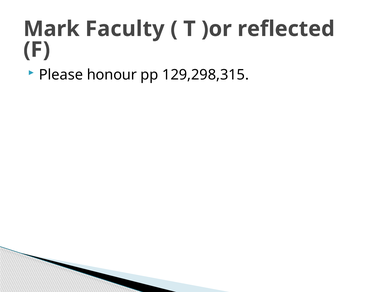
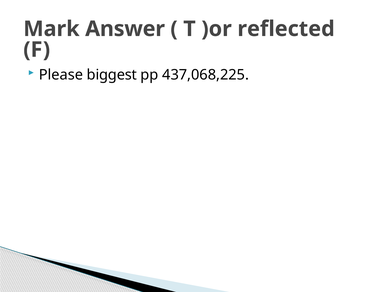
Faculty: Faculty -> Answer
honour: honour -> biggest
129,298,315: 129,298,315 -> 437,068,225
